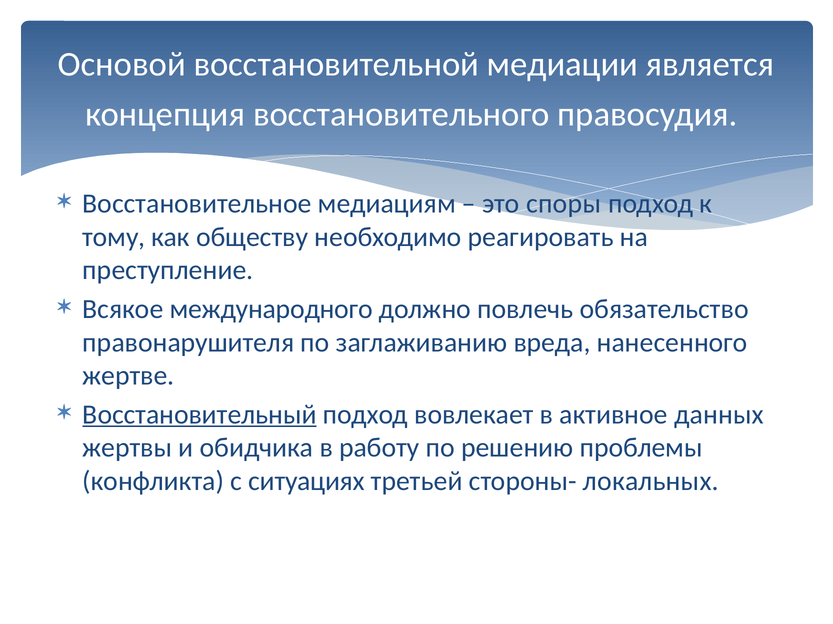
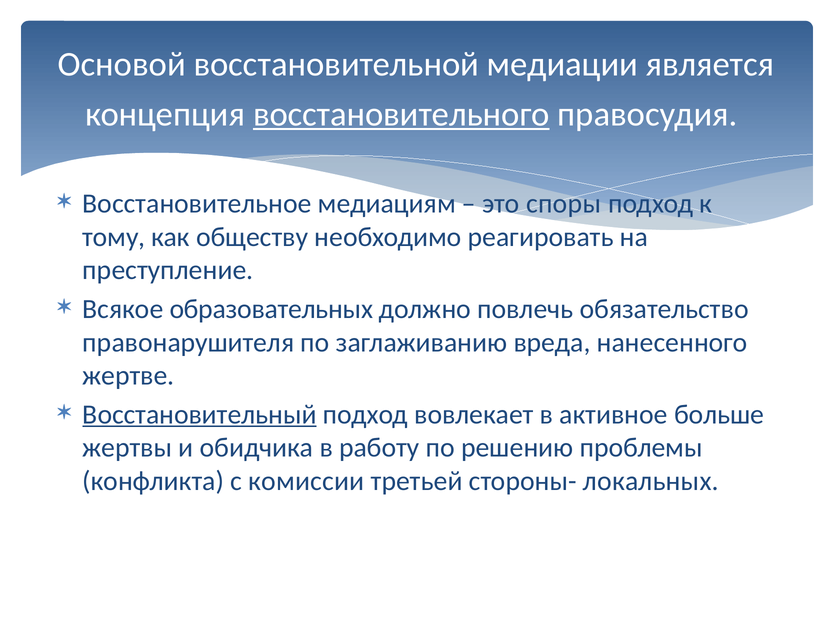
восстановительного underline: none -> present
международного: международного -> образовательных
данных: данных -> больше
ситуациях: ситуациях -> комиссии
